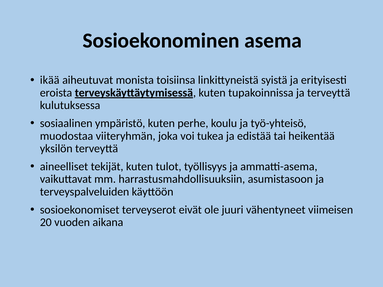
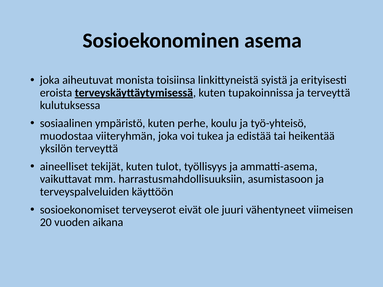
ikää at (50, 80): ikää -> joka
